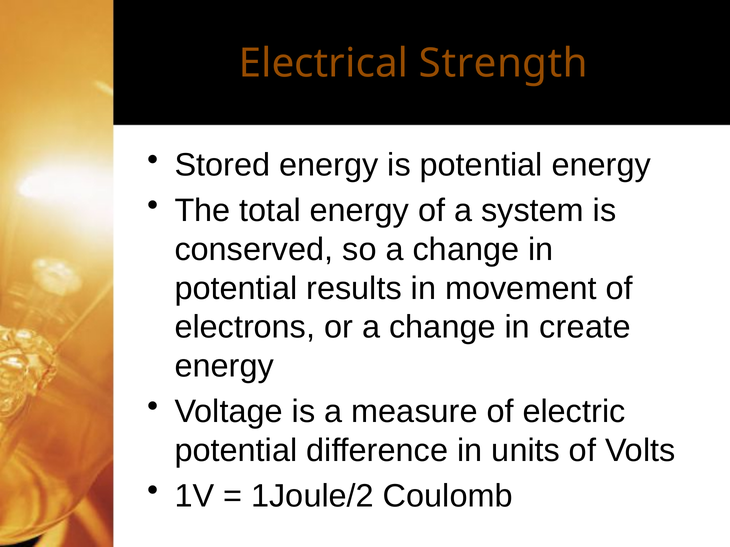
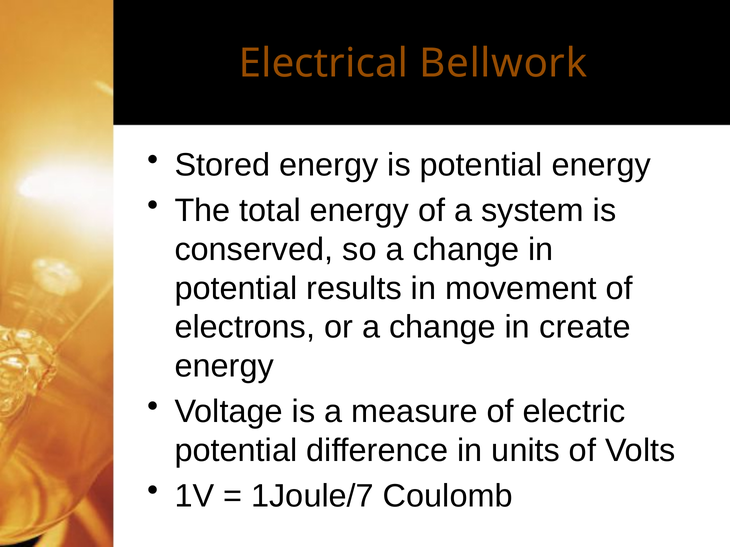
Strength: Strength -> Bellwork
1Joule/2: 1Joule/2 -> 1Joule/7
